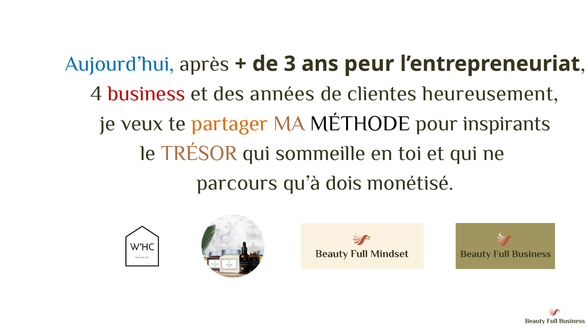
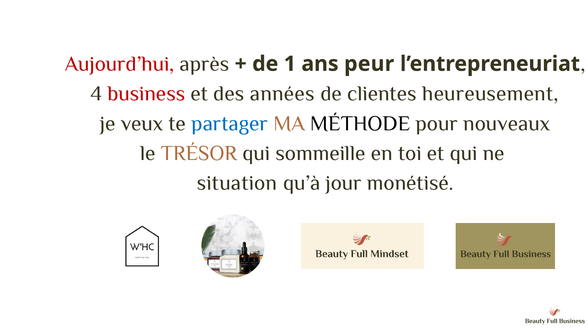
Aujourd’hui colour: blue -> red
3: 3 -> 1
partager colour: orange -> blue
inspirants: inspirants -> nouveaux
parcours: parcours -> situation
dois: dois -> jour
